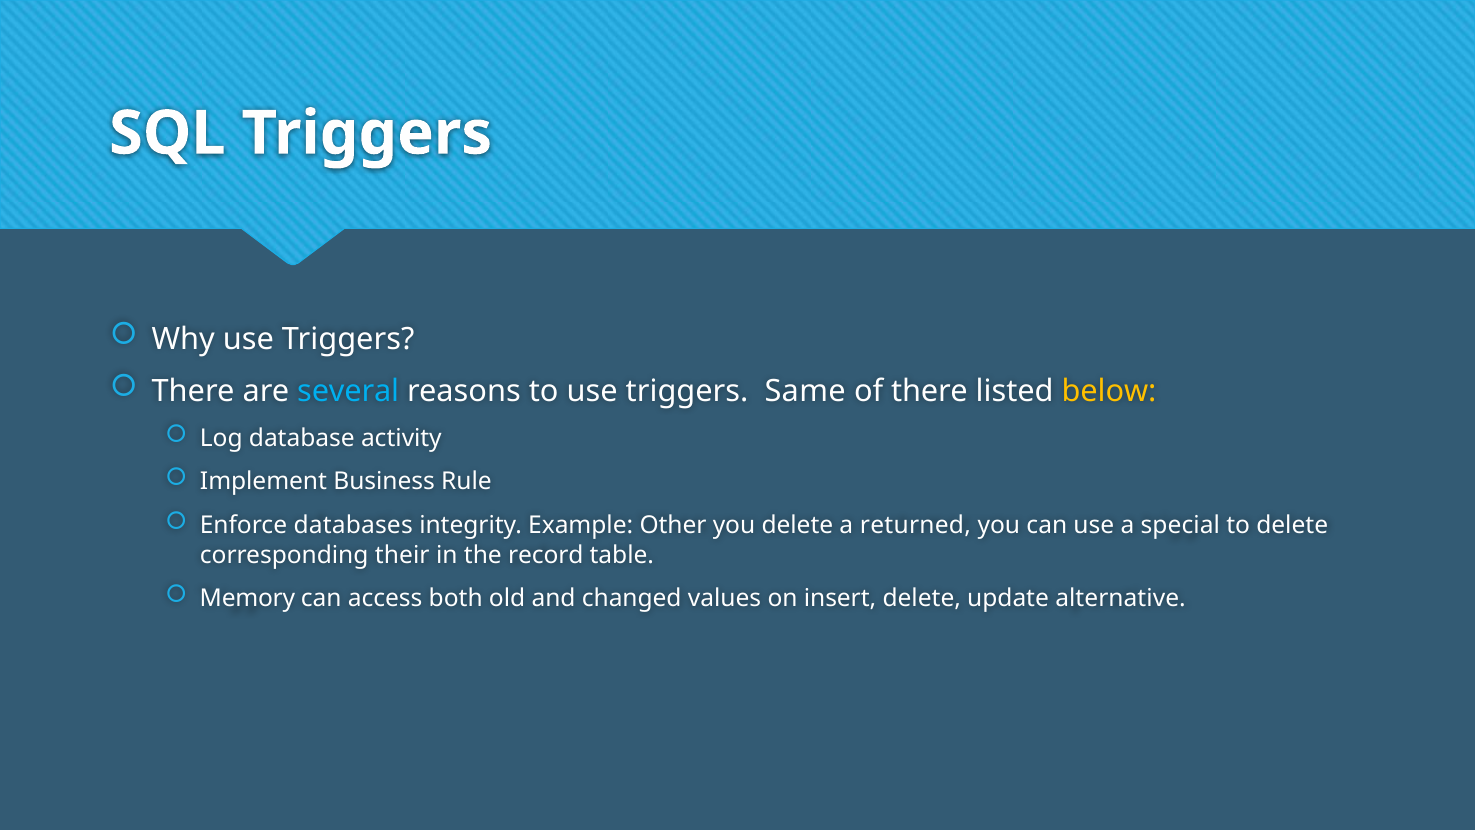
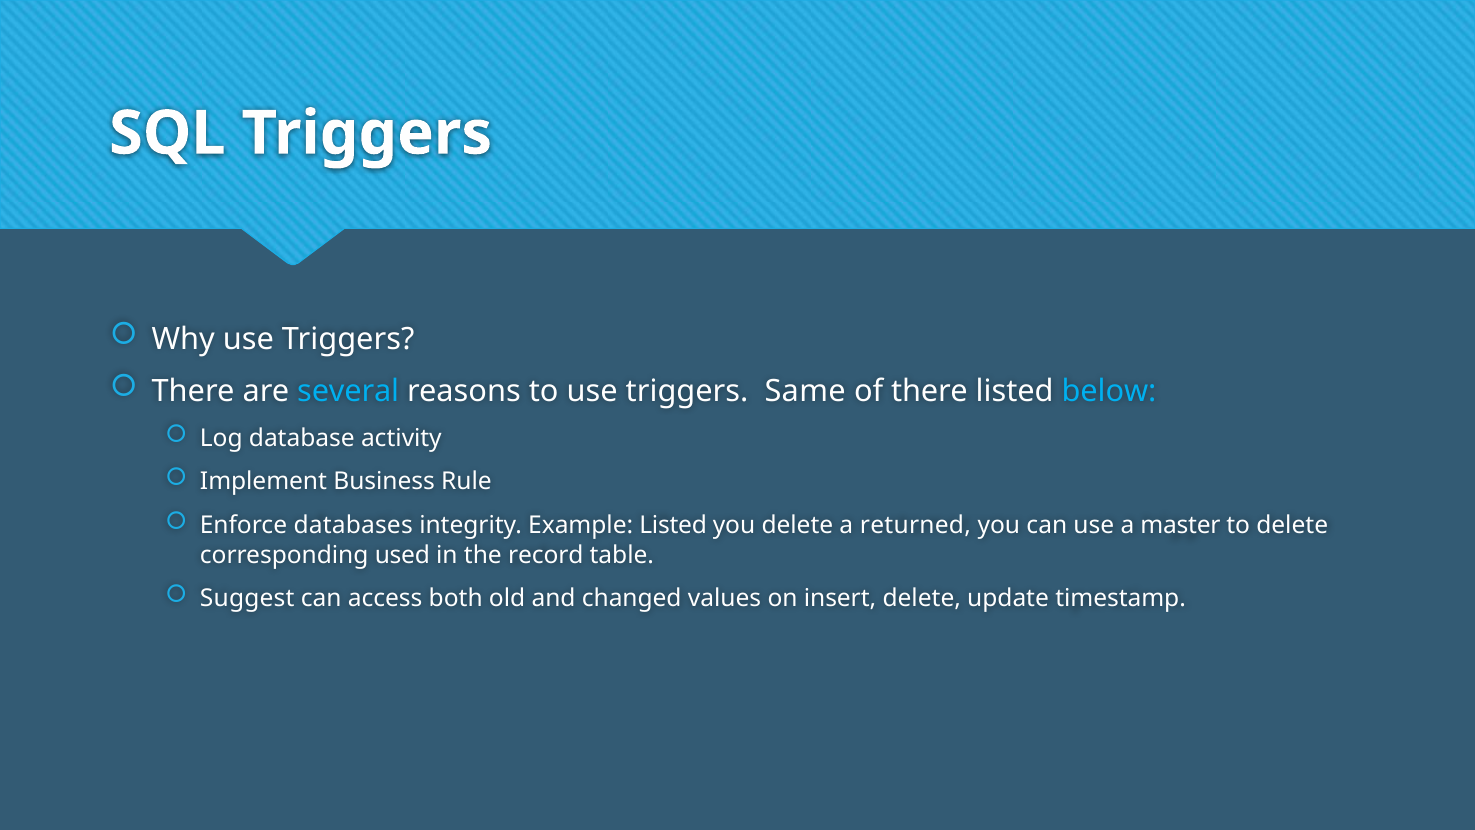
below colour: yellow -> light blue
Example Other: Other -> Listed
special: special -> master
their: their -> used
Memory: Memory -> Suggest
alternative: alternative -> timestamp
